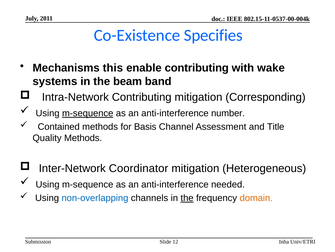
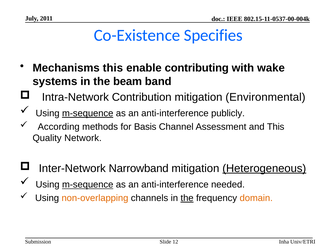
Intra-Network Contributing: Contributing -> Contribution
Corresponding: Corresponding -> Environmental
number: number -> publicly
Contained: Contained -> According
and Title: Title -> This
Quality Methods: Methods -> Network
Coordinator: Coordinator -> Narrowband
Heterogeneous underline: none -> present
m-sequence at (88, 184) underline: none -> present
non-overlapping colour: blue -> orange
